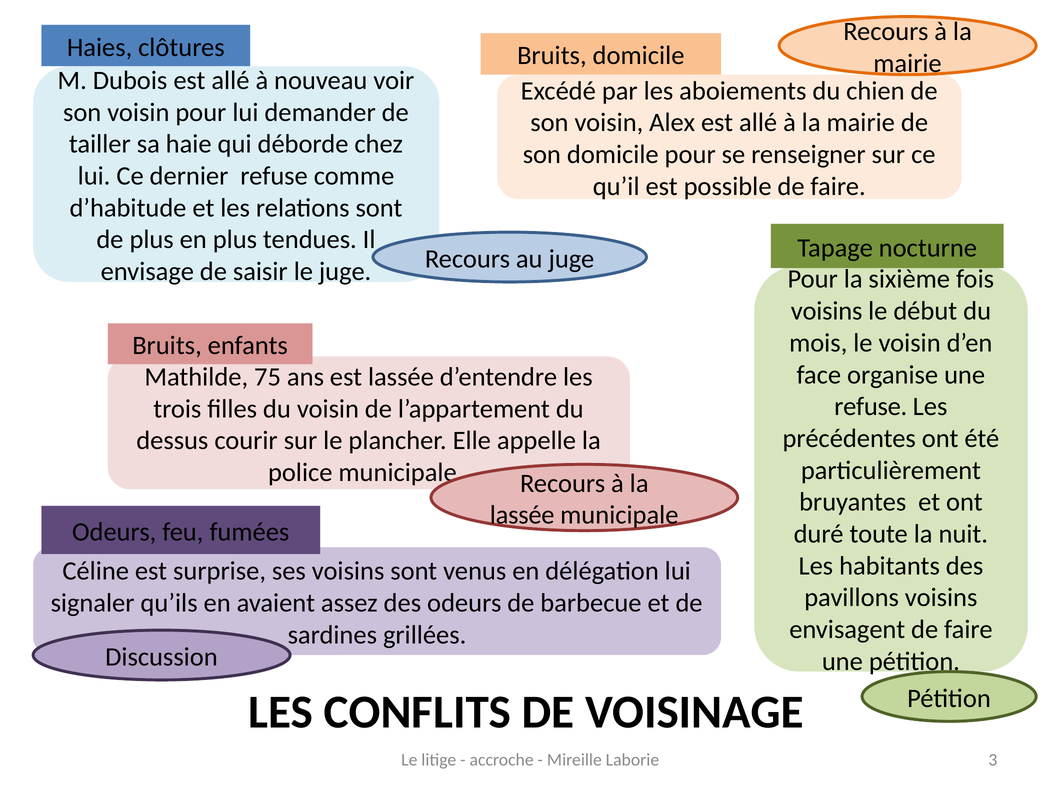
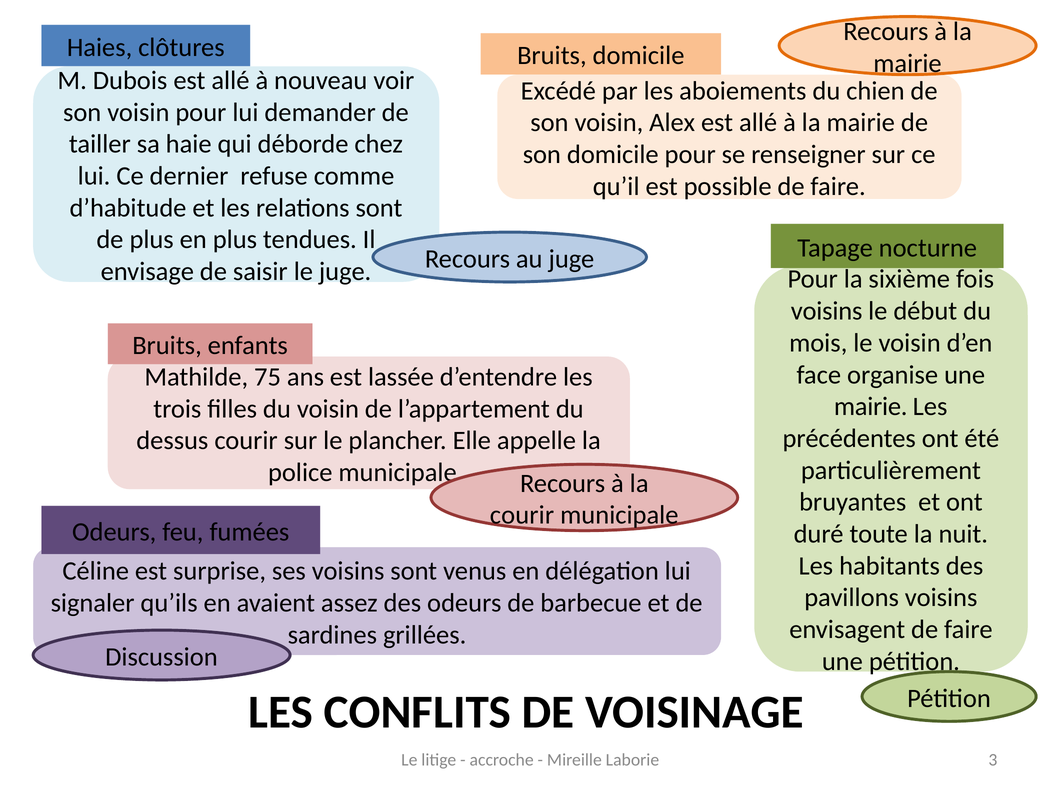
refuse at (871, 406): refuse -> mairie
lassée at (522, 515): lassée -> courir
